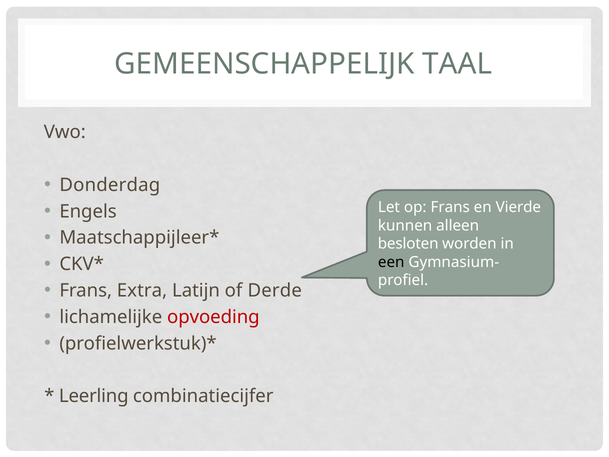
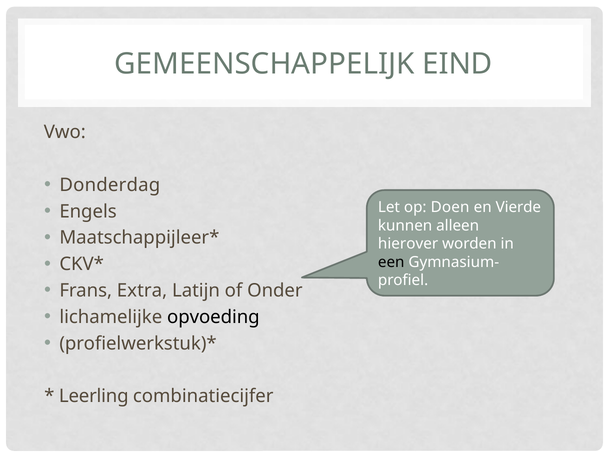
TAAL: TAAL -> EIND
op Frans: Frans -> Doen
besloten: besloten -> hierover
Derde: Derde -> Onder
opvoeding colour: red -> black
